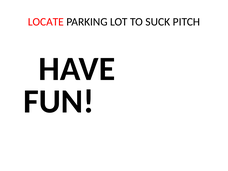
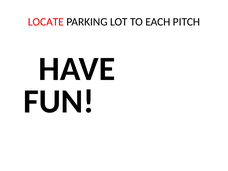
SUCK: SUCK -> EACH
